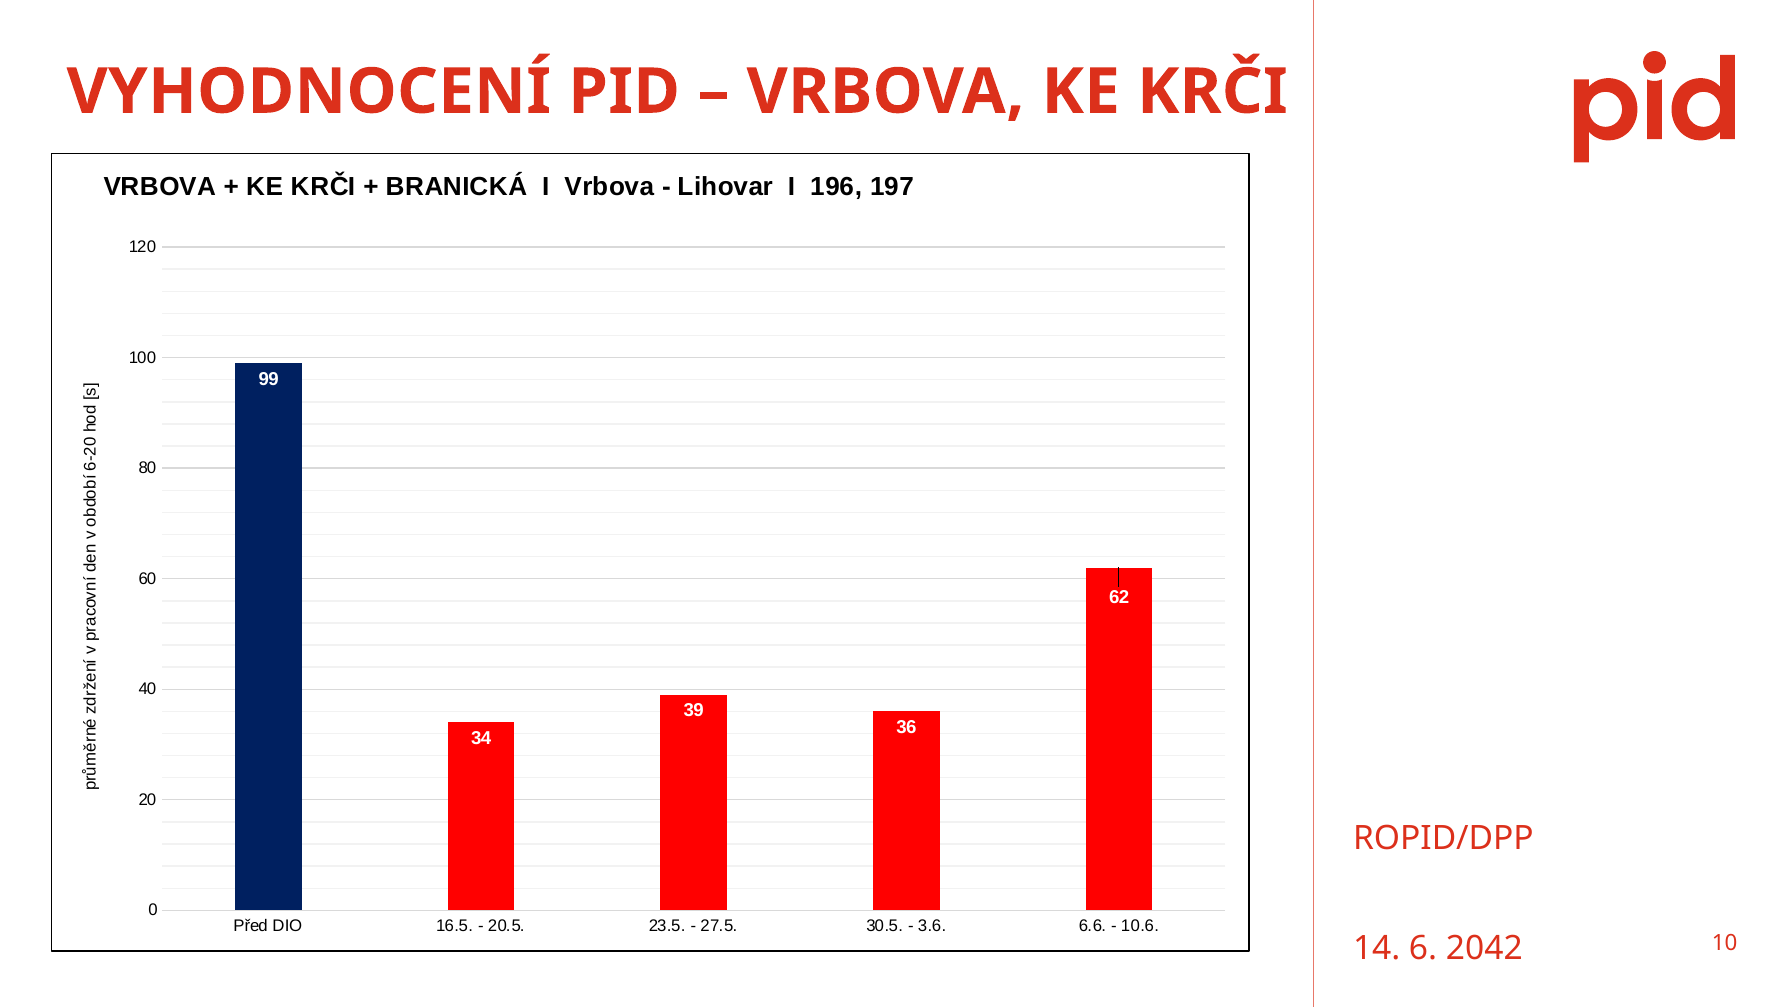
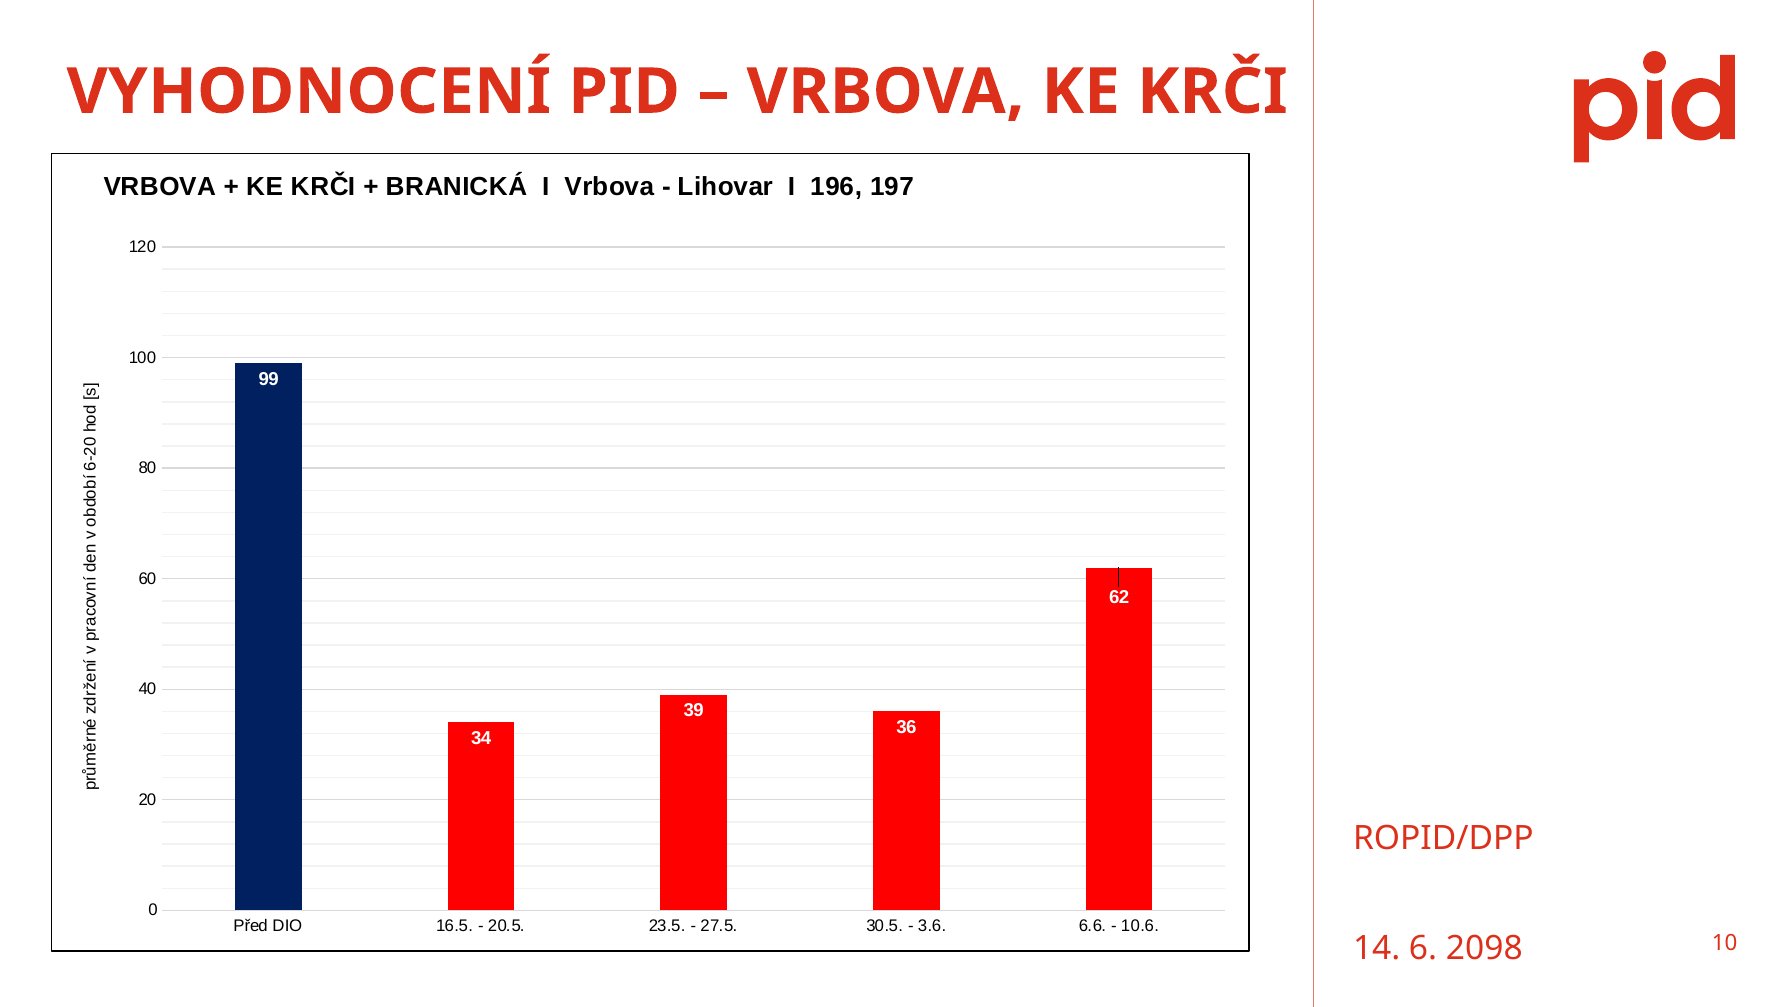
2042: 2042 -> 2098
